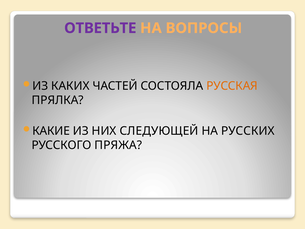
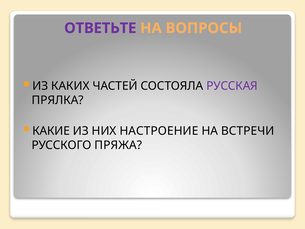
РУССКАЯ colour: orange -> purple
СЛЕДУЮЩЕЙ: СЛЕДУЮЩЕЙ -> НАСТРОЕНИЕ
РУССКИХ: РУССКИХ -> ВСТРЕЧИ
